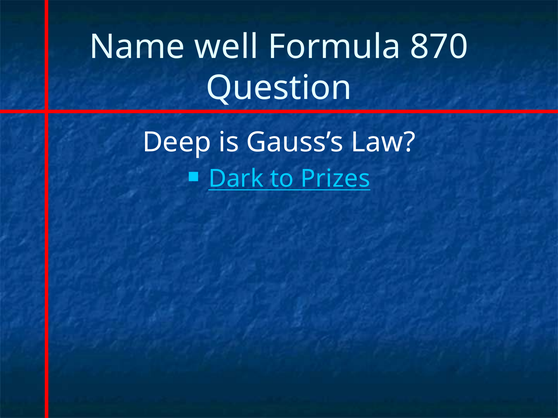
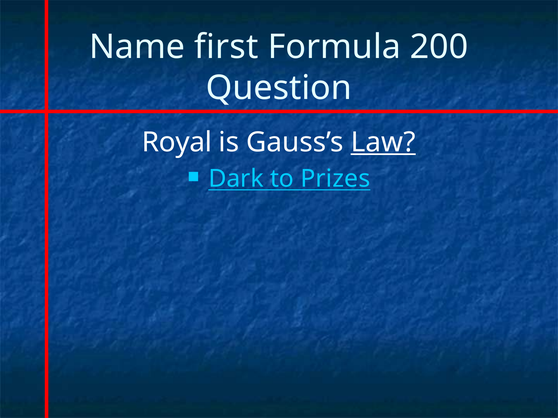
well: well -> first
870: 870 -> 200
Deep: Deep -> Royal
Law underline: none -> present
